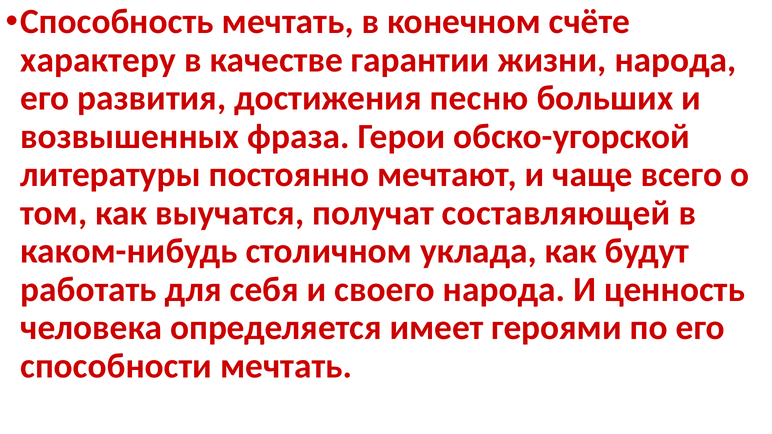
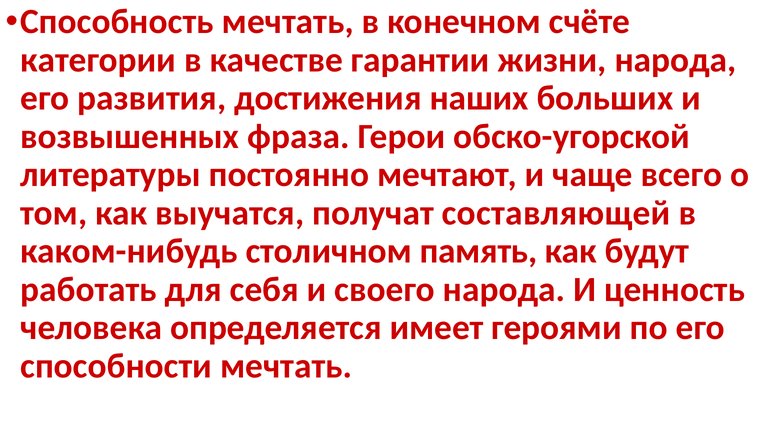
характеру: характеру -> категории
песню: песню -> наших
уклада: уклада -> память
